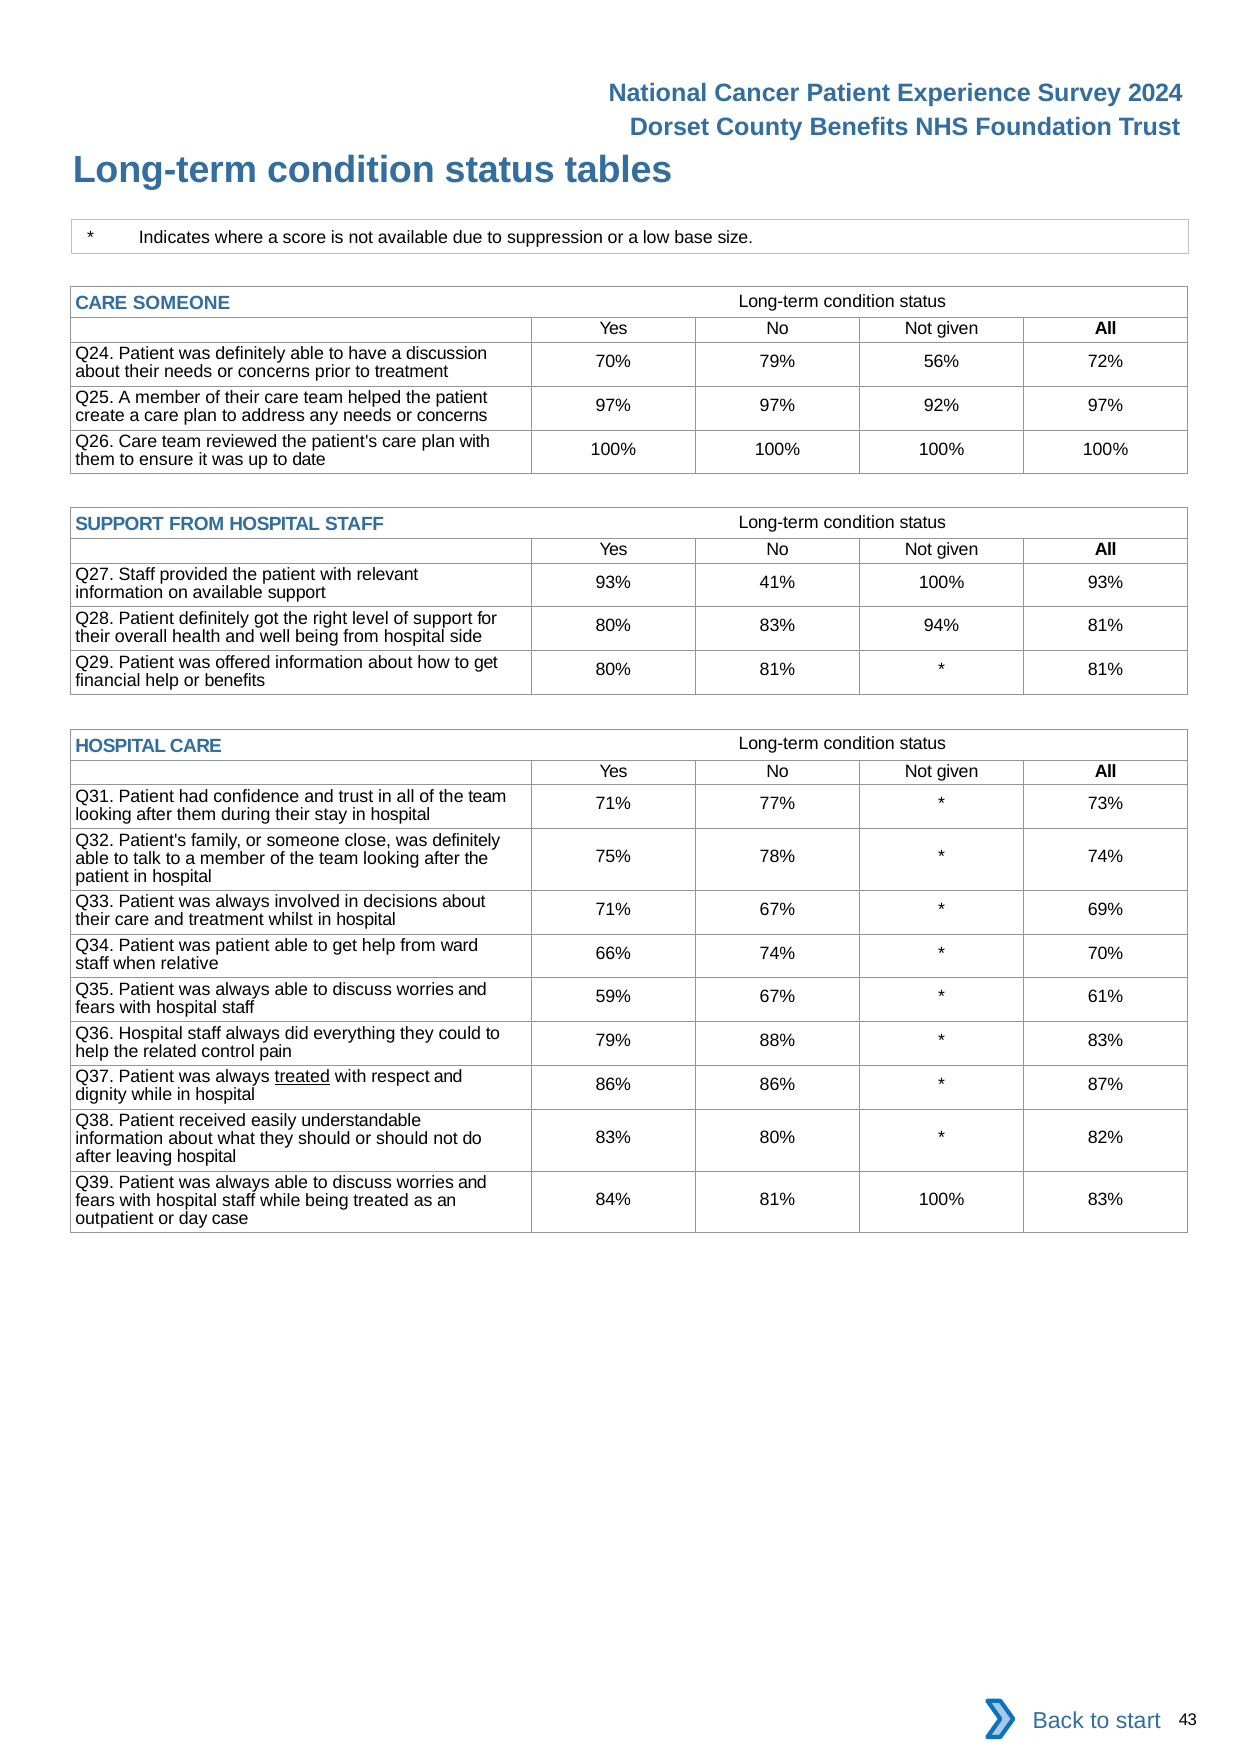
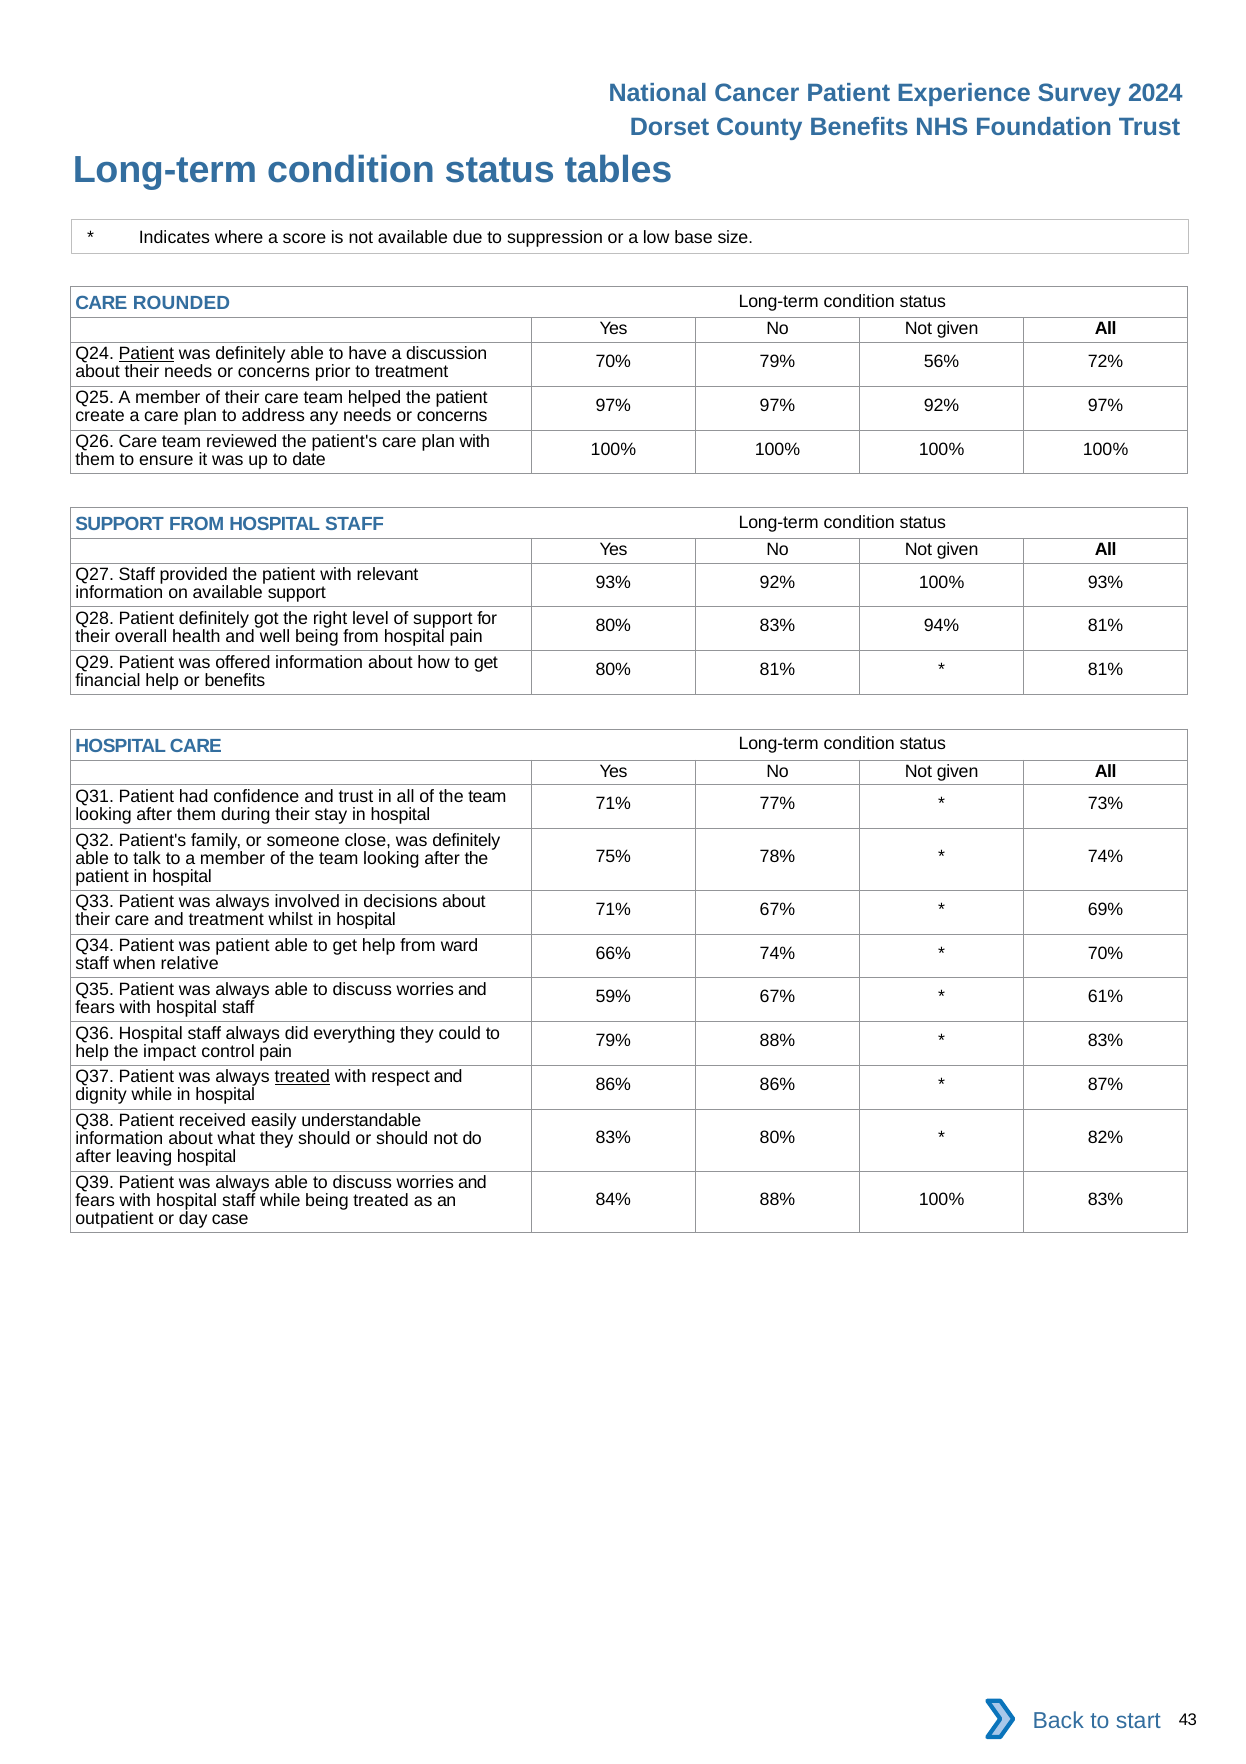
CARE SOMEONE: SOMEONE -> ROUNDED
Patient at (146, 354) underline: none -> present
93% 41%: 41% -> 92%
hospital side: side -> pain
related: related -> impact
84% 81%: 81% -> 88%
